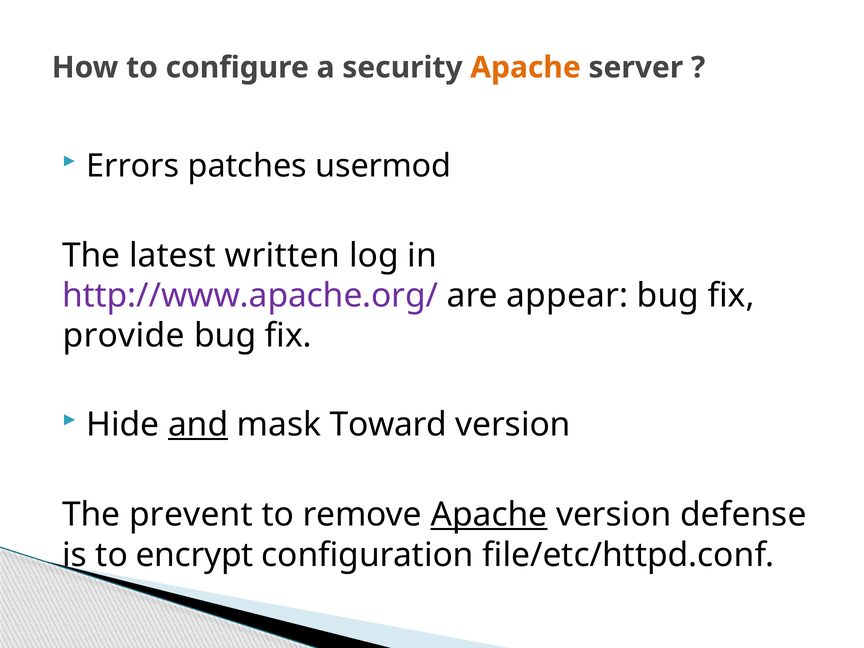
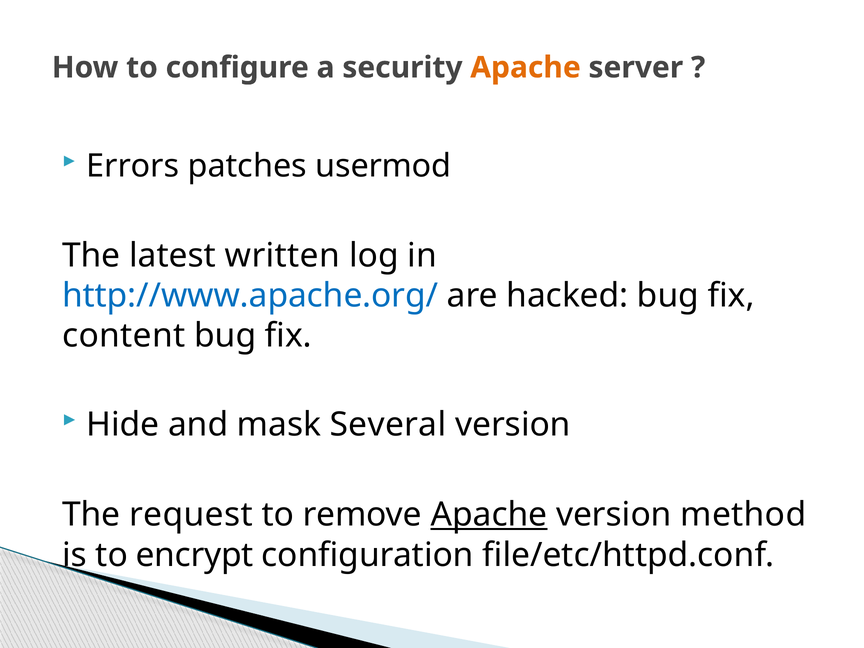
http://www.apache.org/ colour: purple -> blue
appear: appear -> hacked
provide: provide -> content
and underline: present -> none
Toward: Toward -> Several
prevent: prevent -> request
defense: defense -> method
